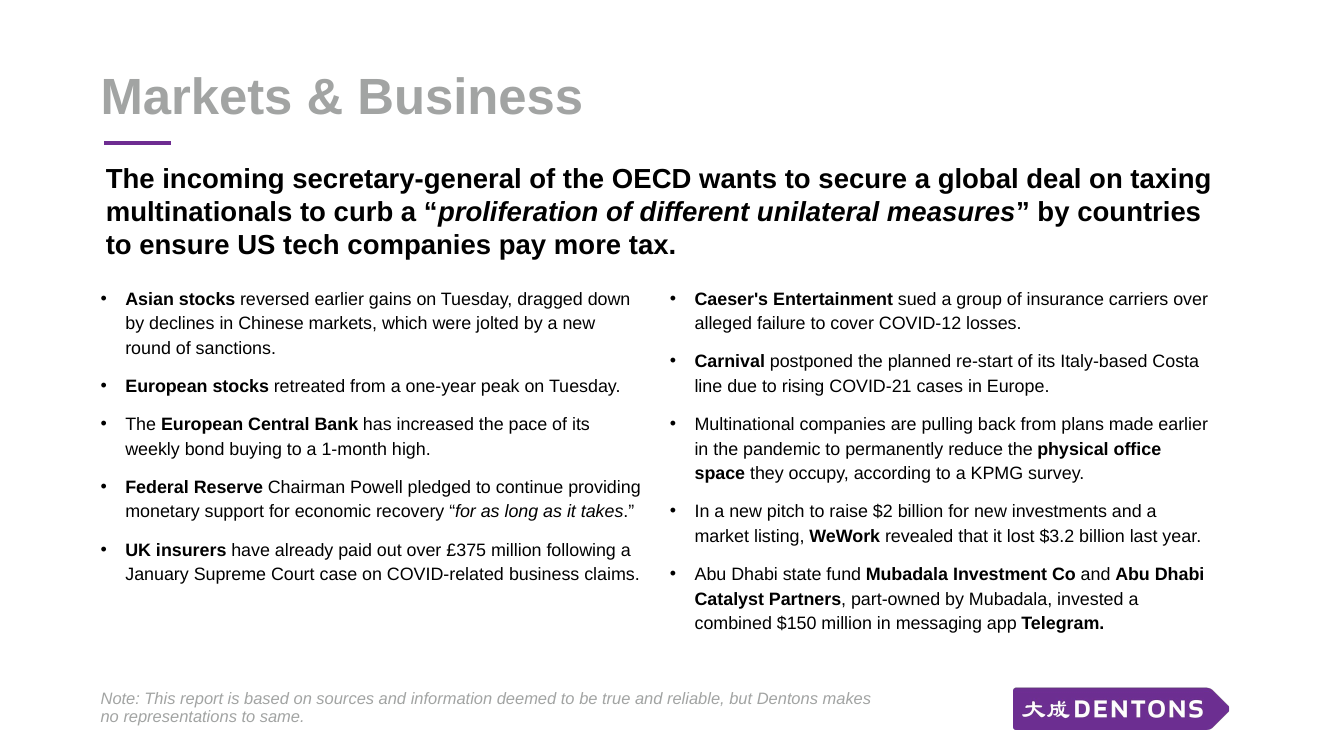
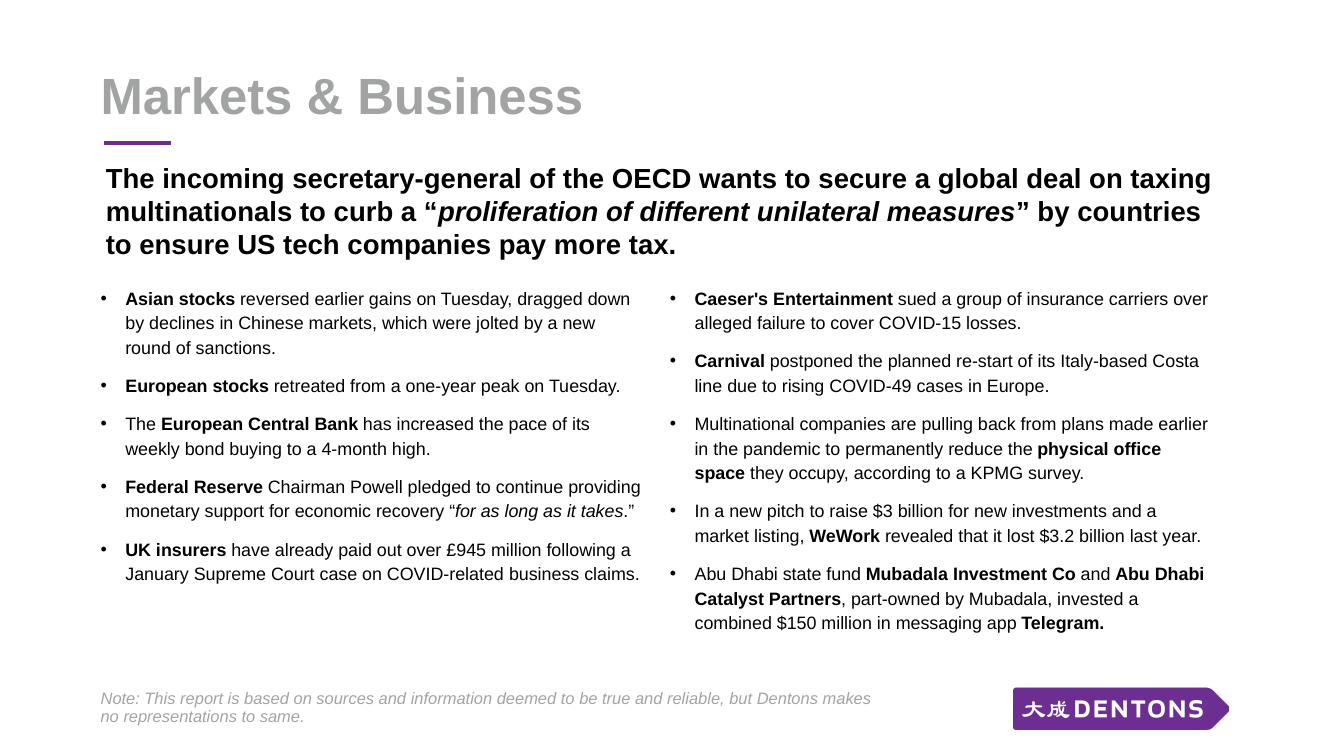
COVID-12: COVID-12 -> COVID-15
COVID-21: COVID-21 -> COVID-49
1-month: 1-month -> 4-month
$2: $2 -> $3
£375: £375 -> £945
